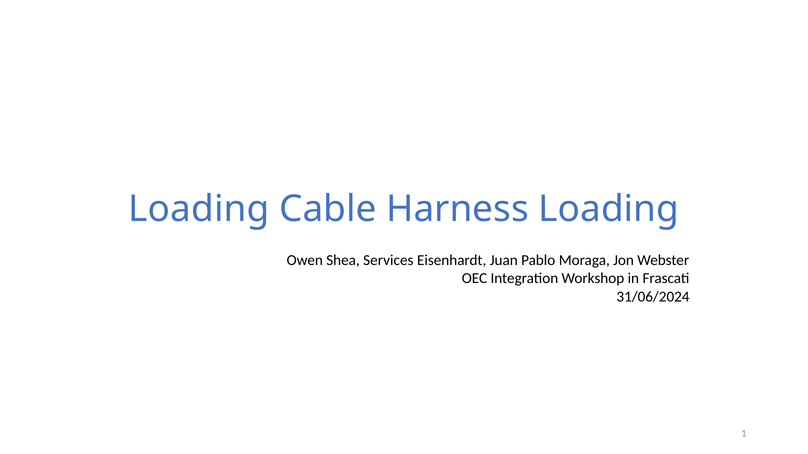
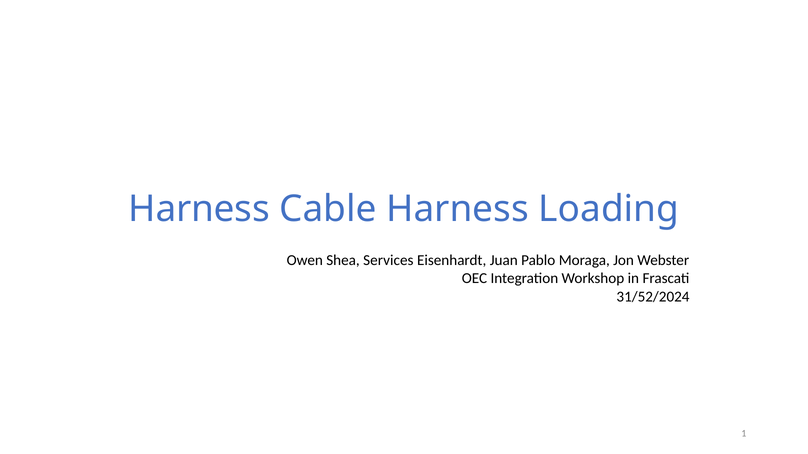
Loading at (199, 209): Loading -> Harness
31/06/2024: 31/06/2024 -> 31/52/2024
